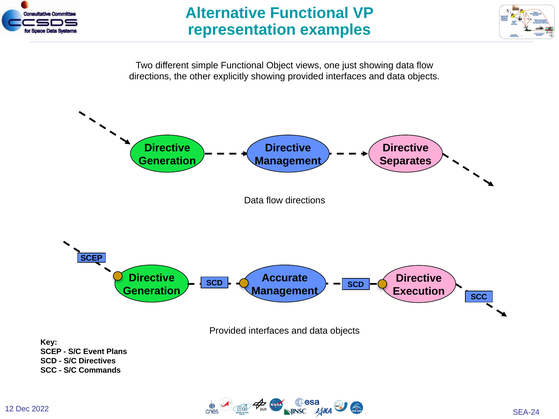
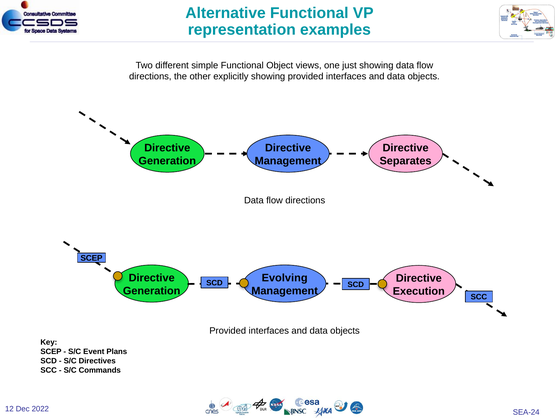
Accurate: Accurate -> Evolving
